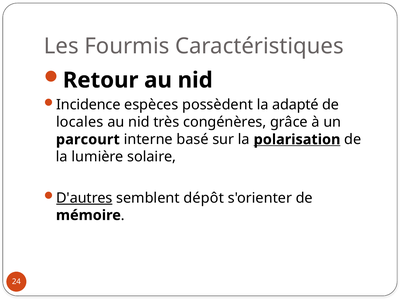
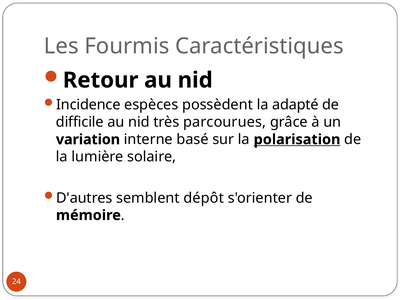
locales: locales -> difficile
congénères: congénères -> parcourues
parcourt: parcourt -> variation
D'autres underline: present -> none
